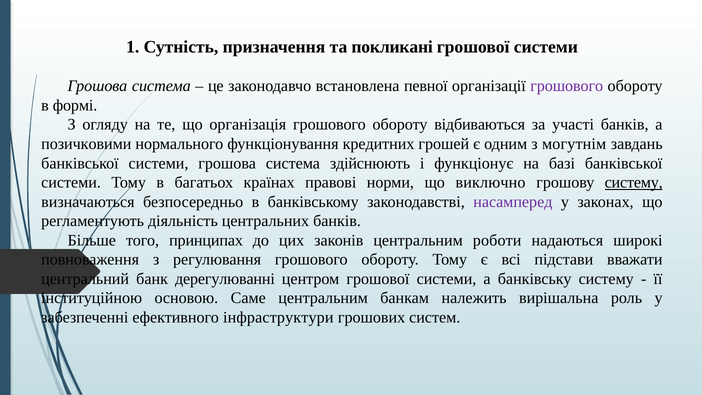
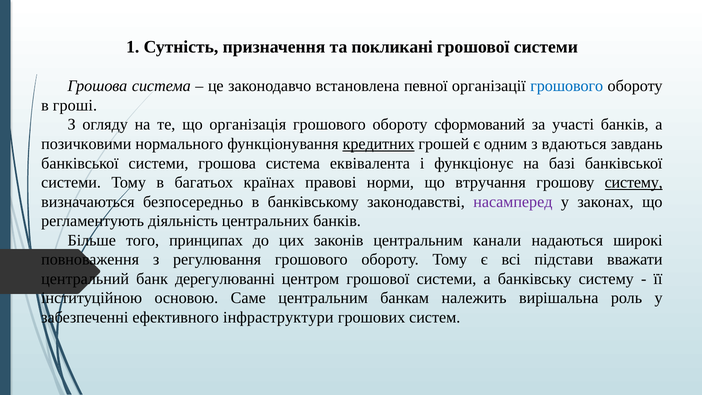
грошового at (567, 86) colour: purple -> blue
формі: формі -> гроші
відбиваються: відбиваються -> сформований
кредитних underline: none -> present
могутнім: могутнім -> вдаються
здійснюють: здійснюють -> еквівалента
виключно: виключно -> втручання
роботи: роботи -> канали
